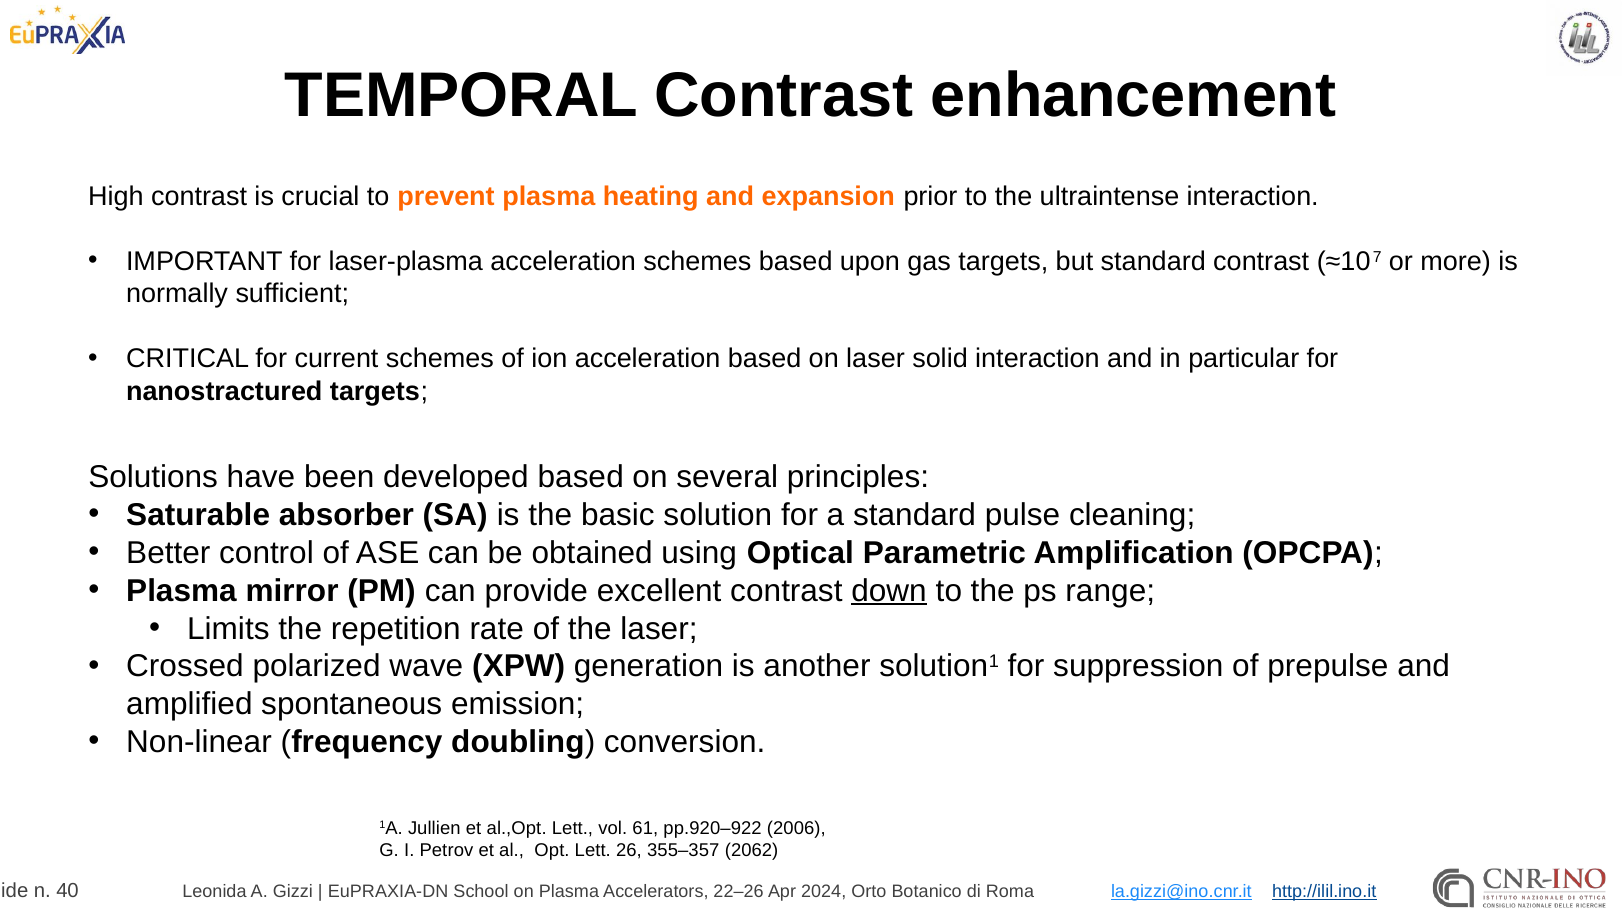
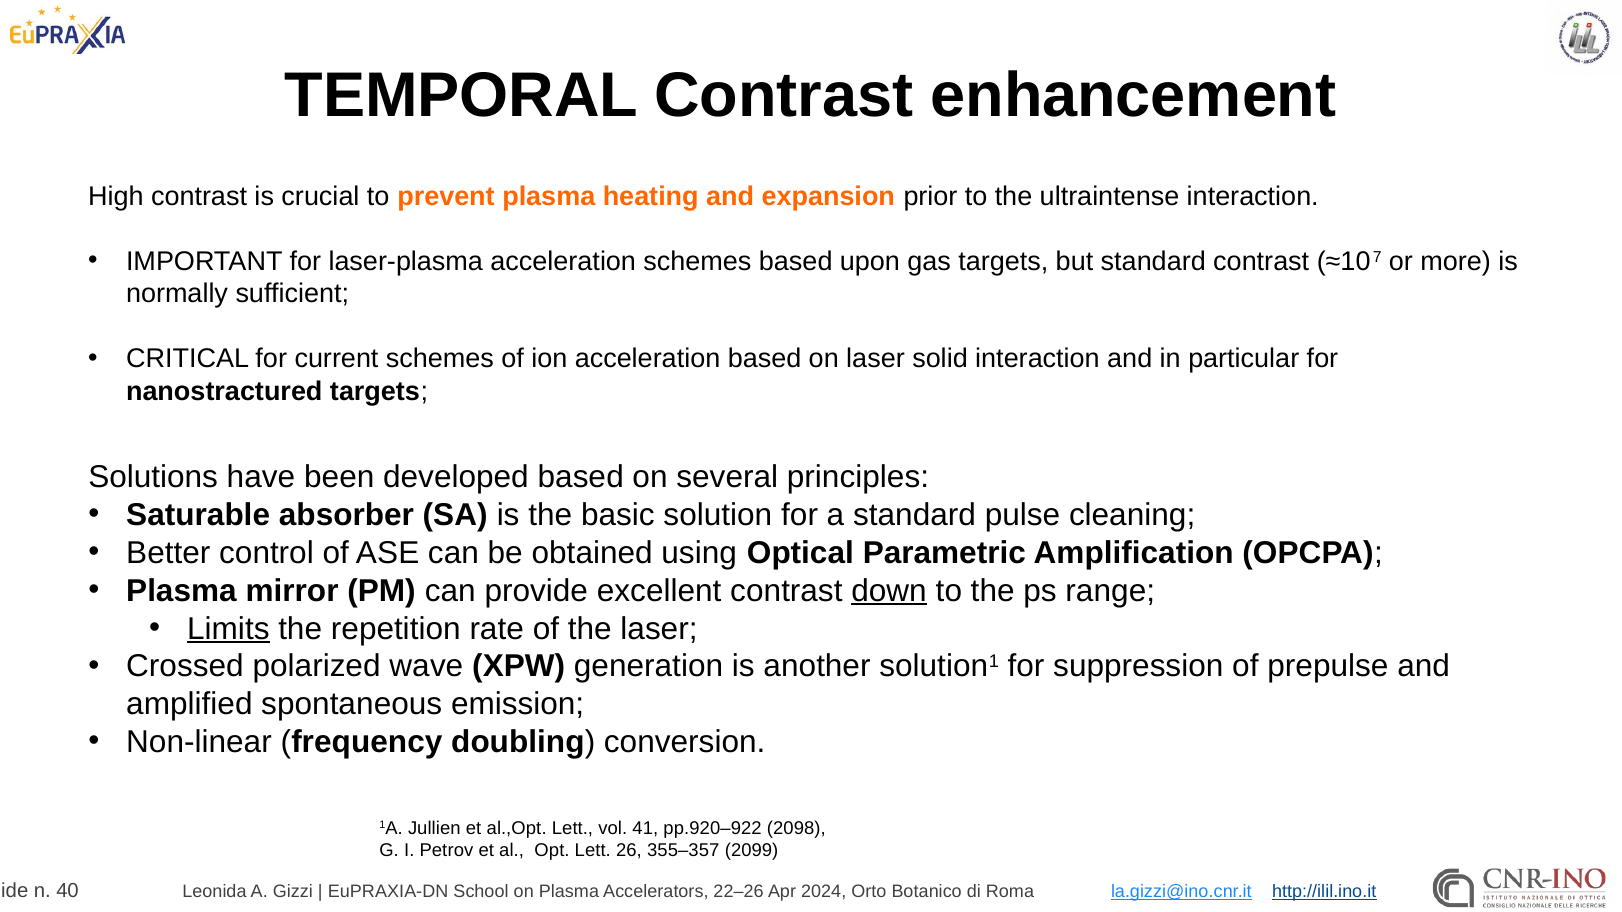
Limits underline: none -> present
61: 61 -> 41
2006: 2006 -> 2098
2062: 2062 -> 2099
